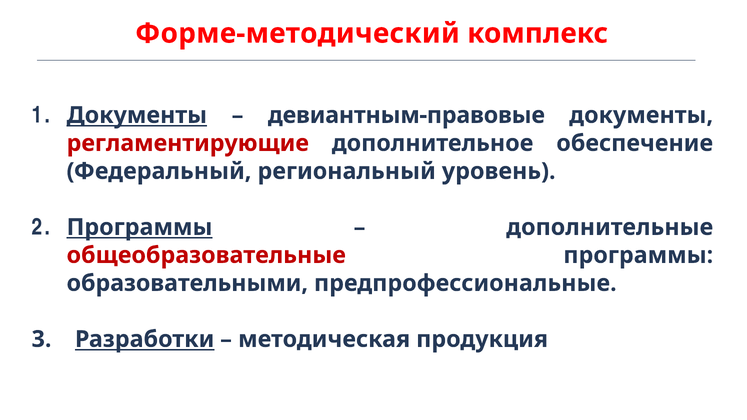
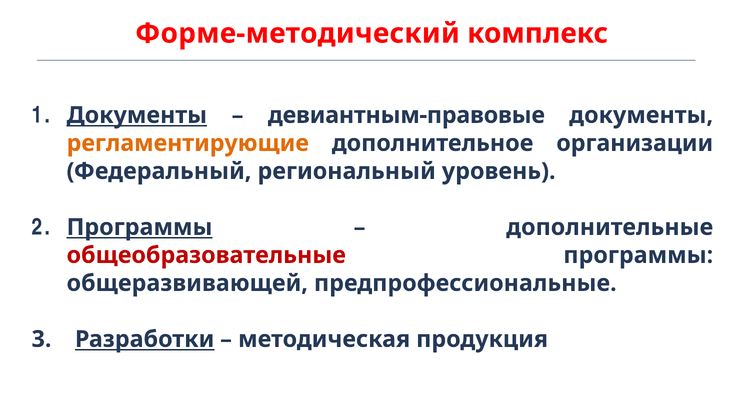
регламентирующие colour: red -> orange
обеспечение: обеспечение -> организации
образовательными: образовательными -> общеразвивающей
